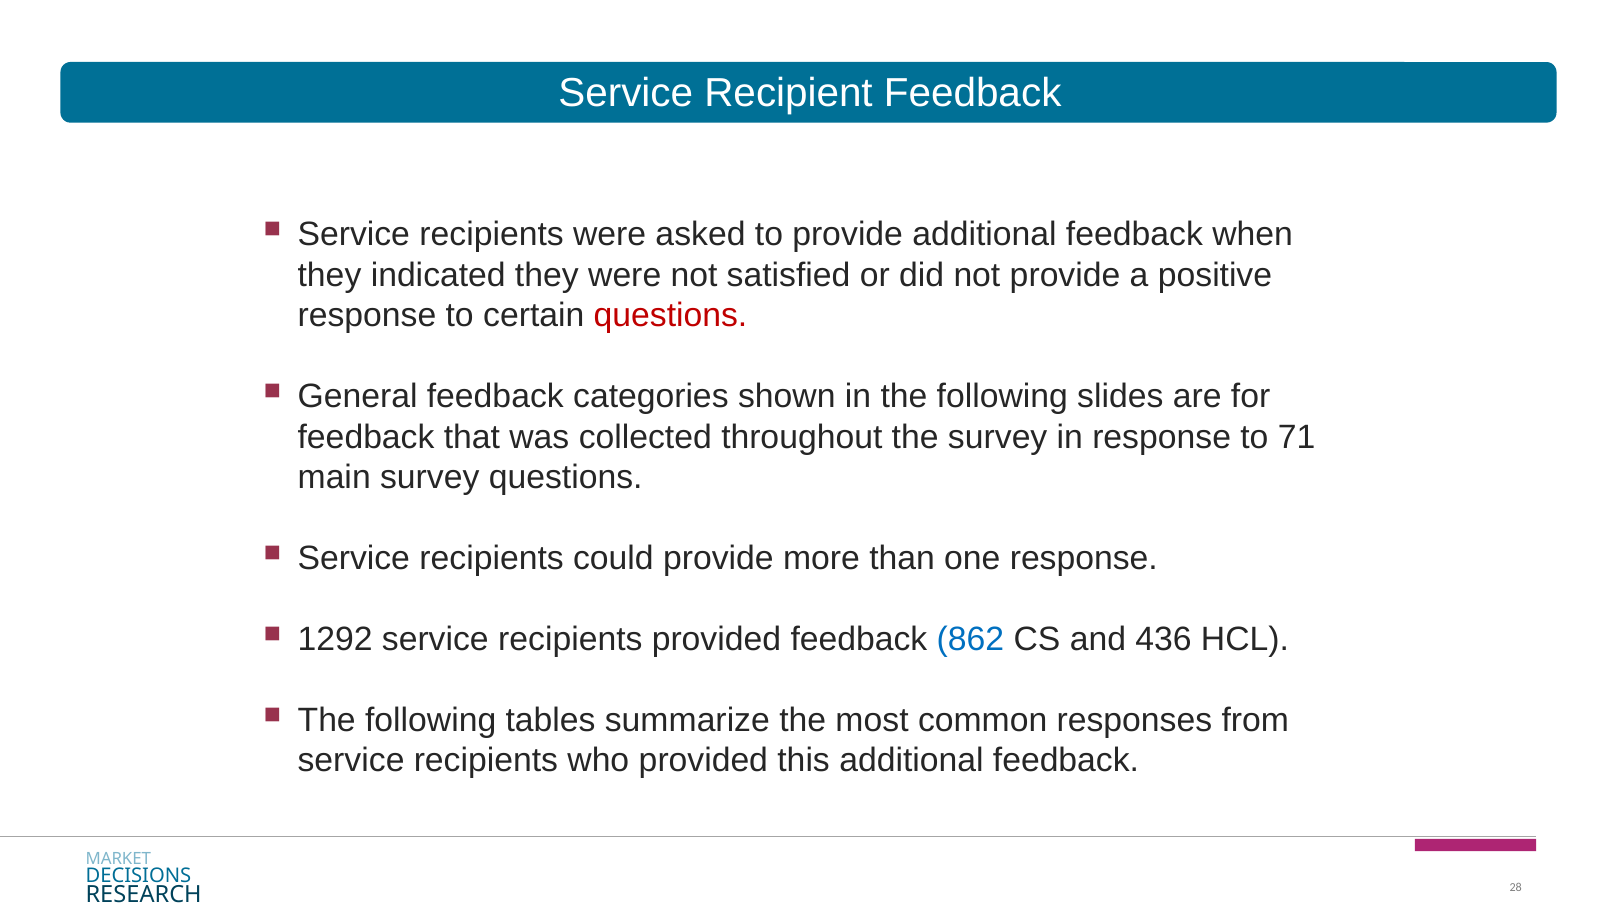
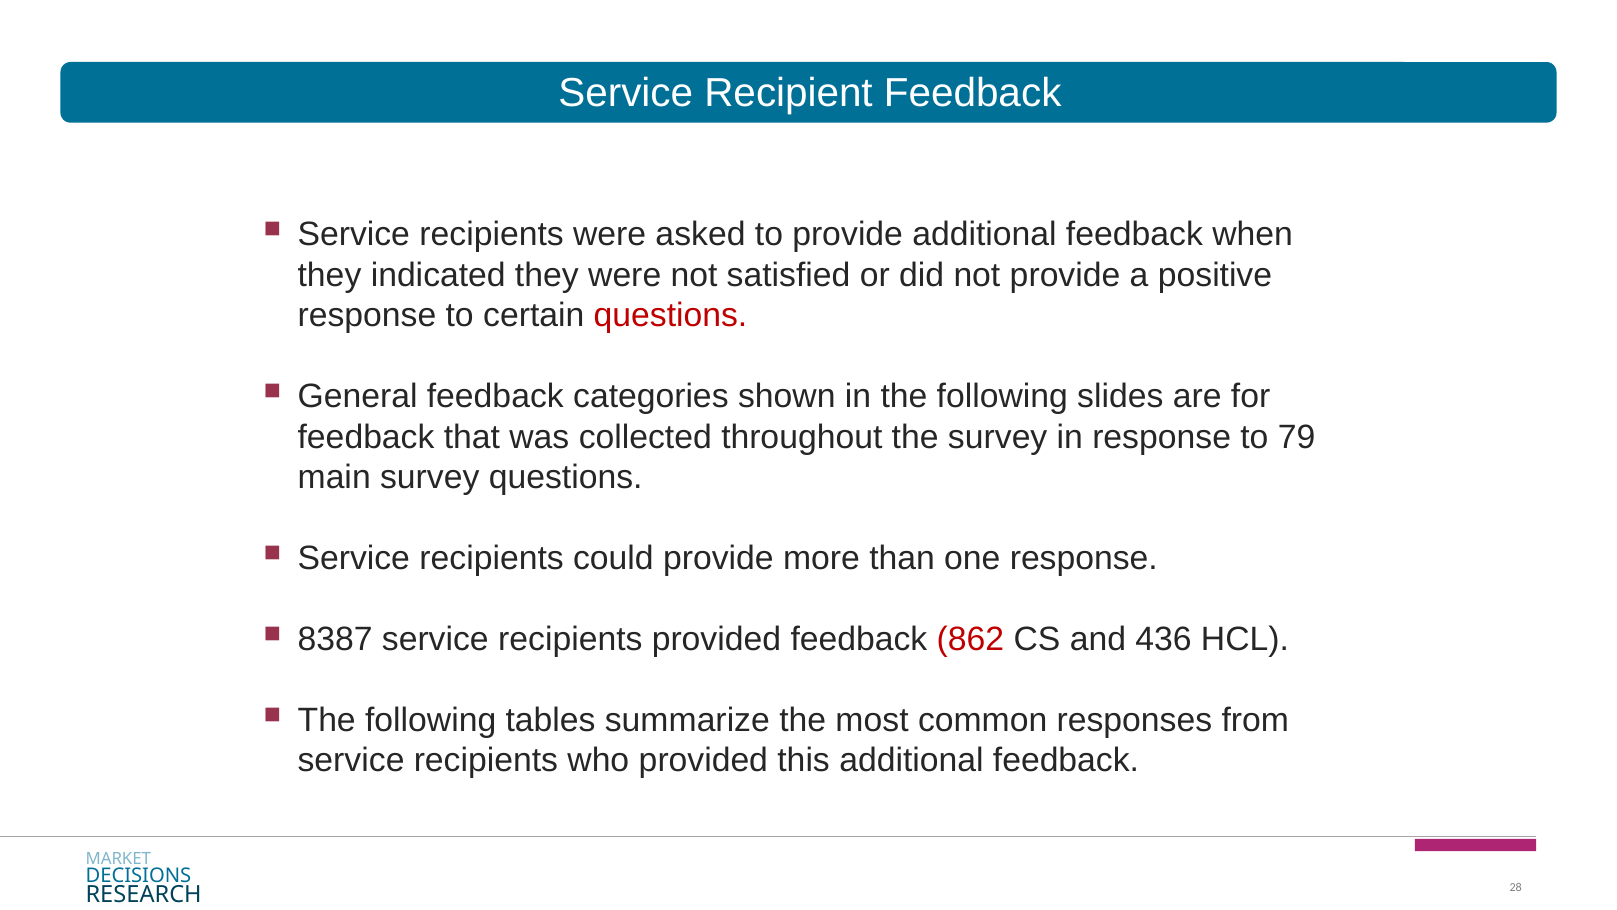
71: 71 -> 79
1292: 1292 -> 8387
862 colour: blue -> red
